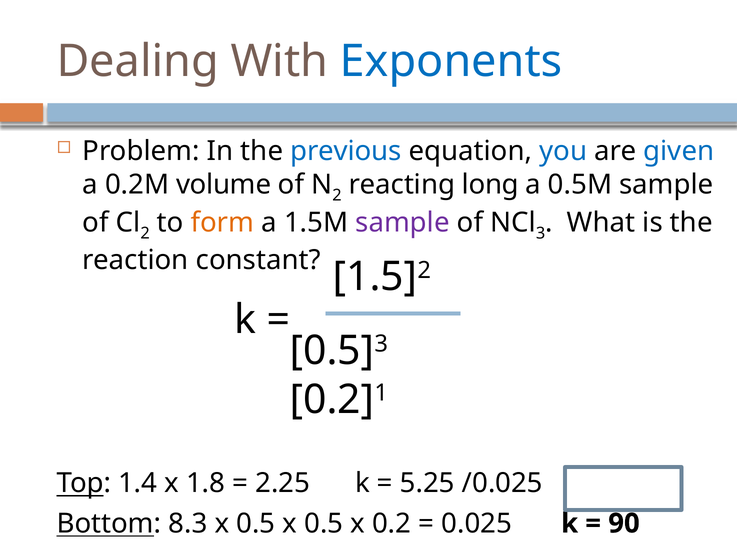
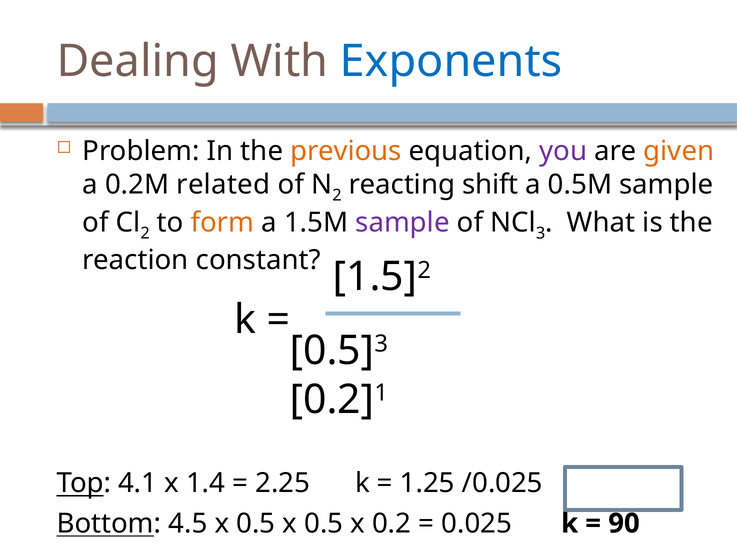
previous colour: blue -> orange
you colour: blue -> purple
given colour: blue -> orange
volume: volume -> related
long: long -> shift
1.4: 1.4 -> 4.1
1.8: 1.8 -> 1.4
5.25: 5.25 -> 1.25
8.3: 8.3 -> 4.5
